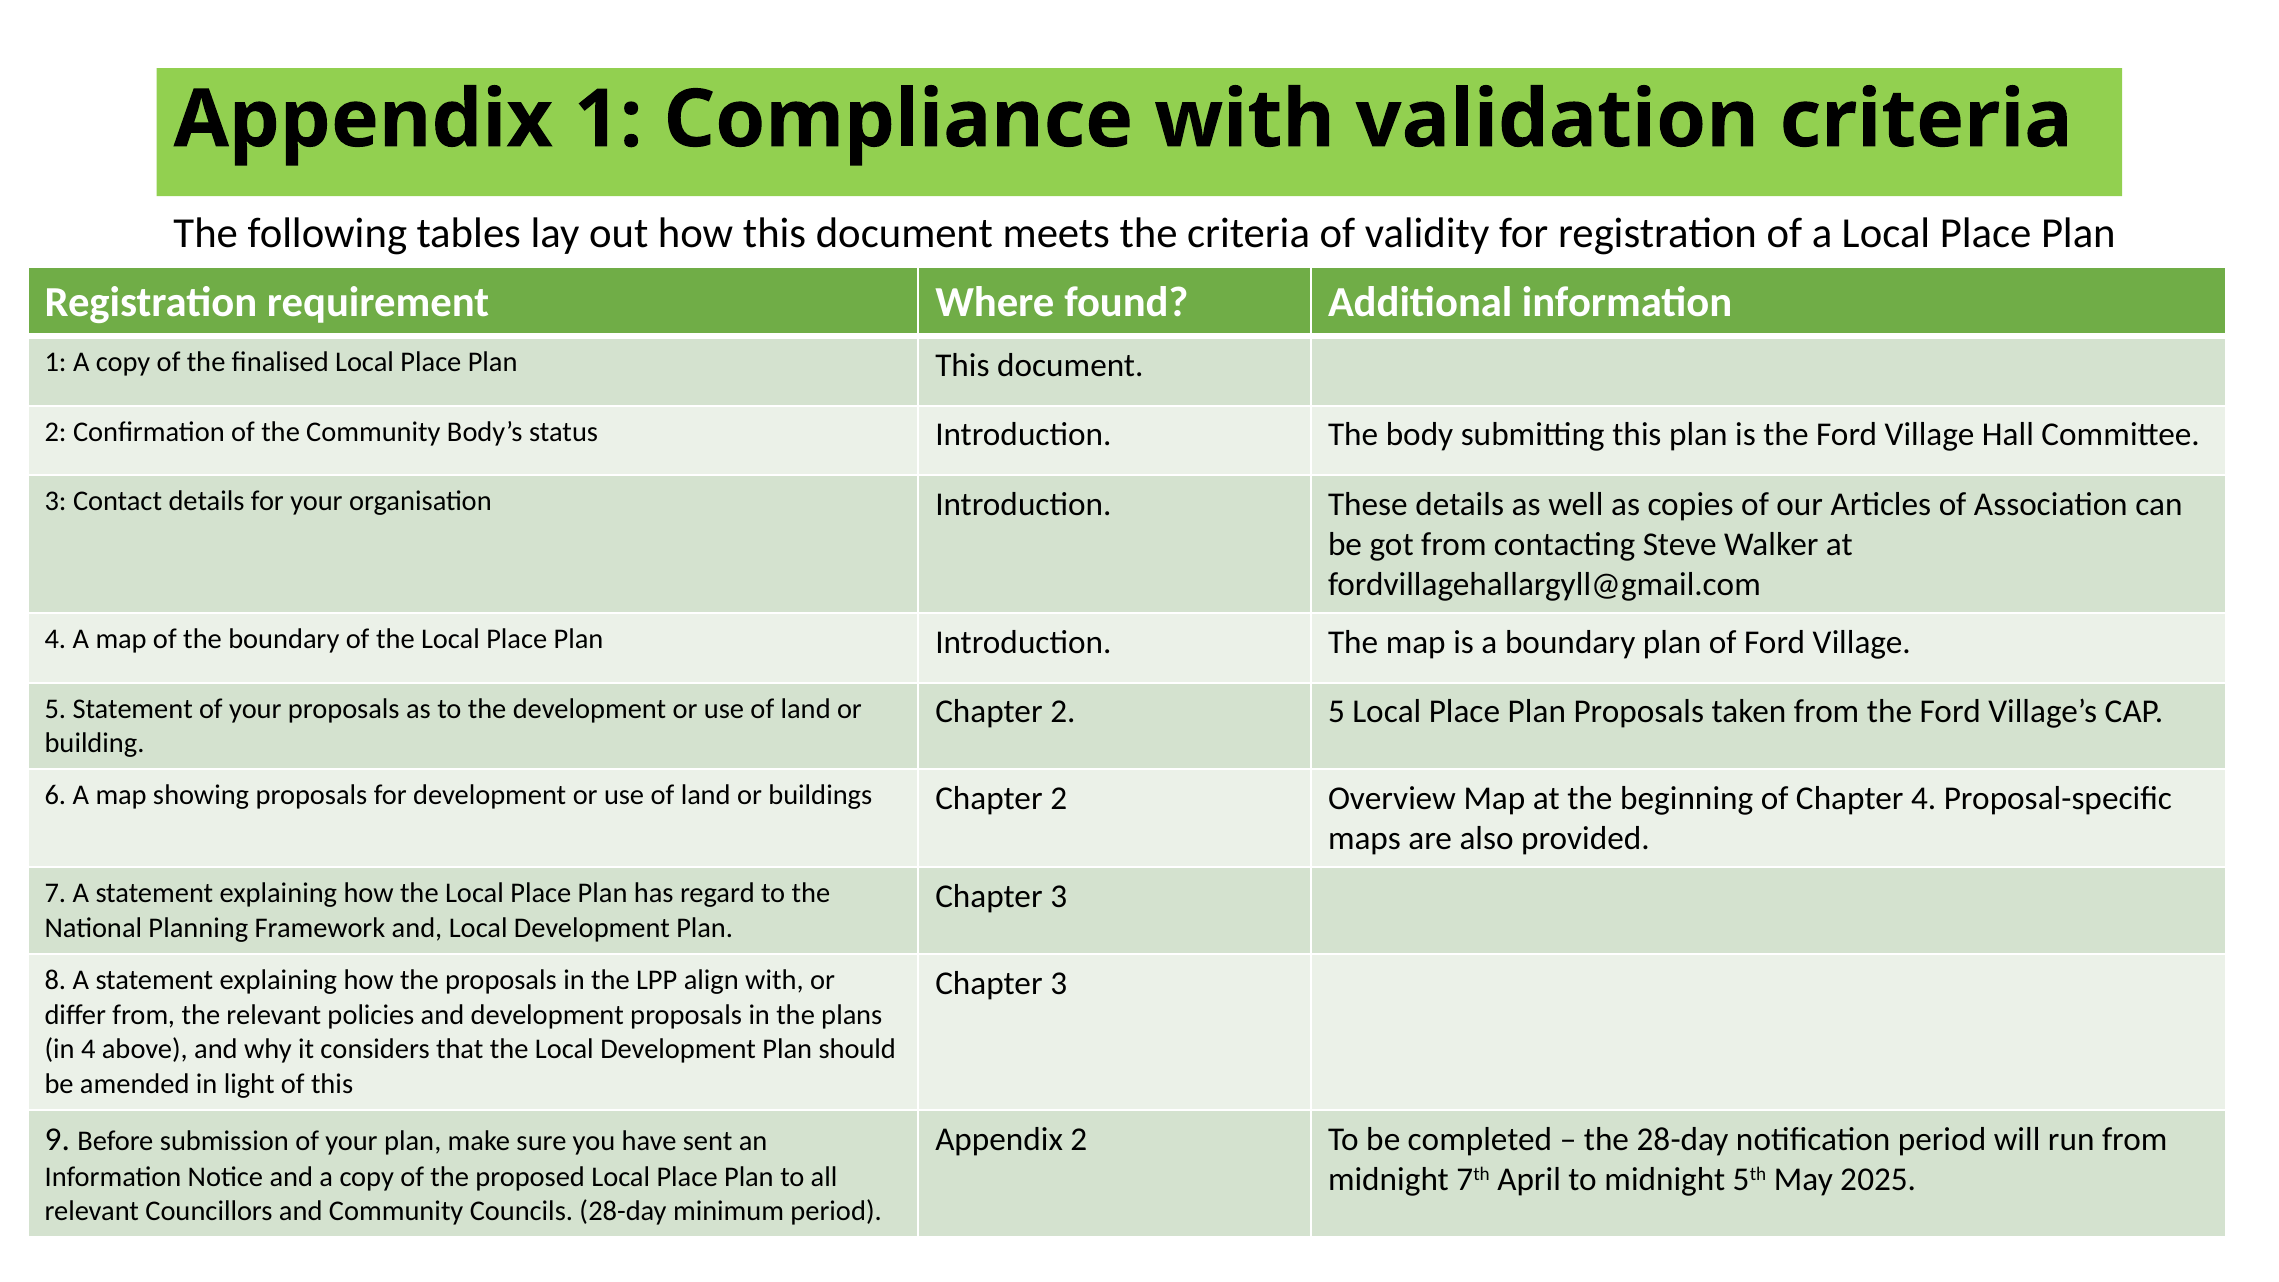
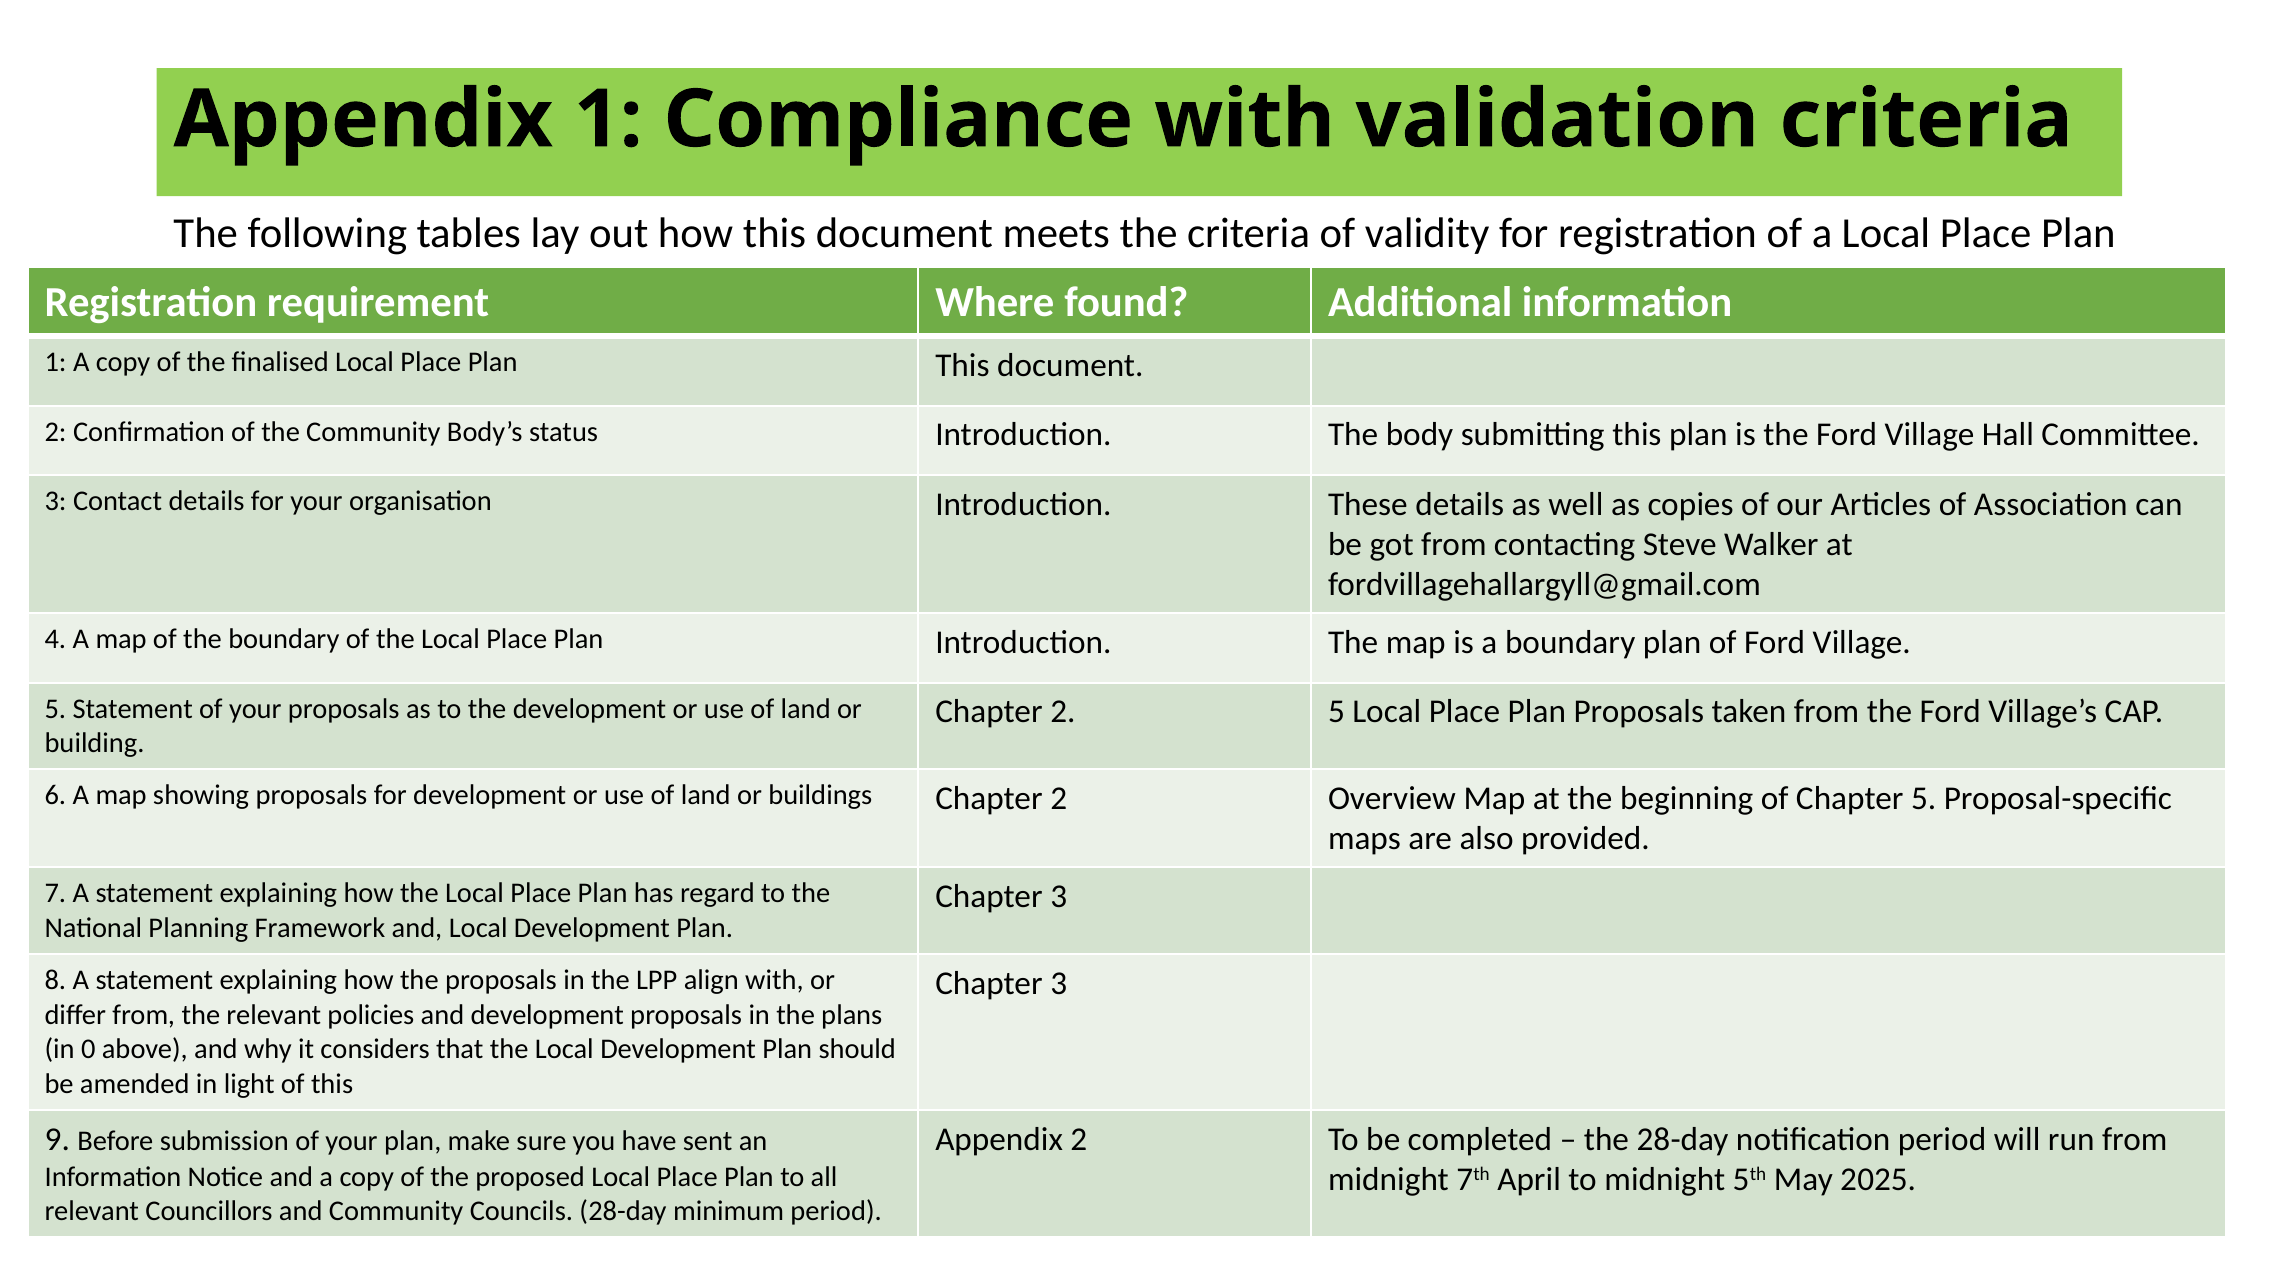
Chapter 4: 4 -> 5
in 4: 4 -> 0
